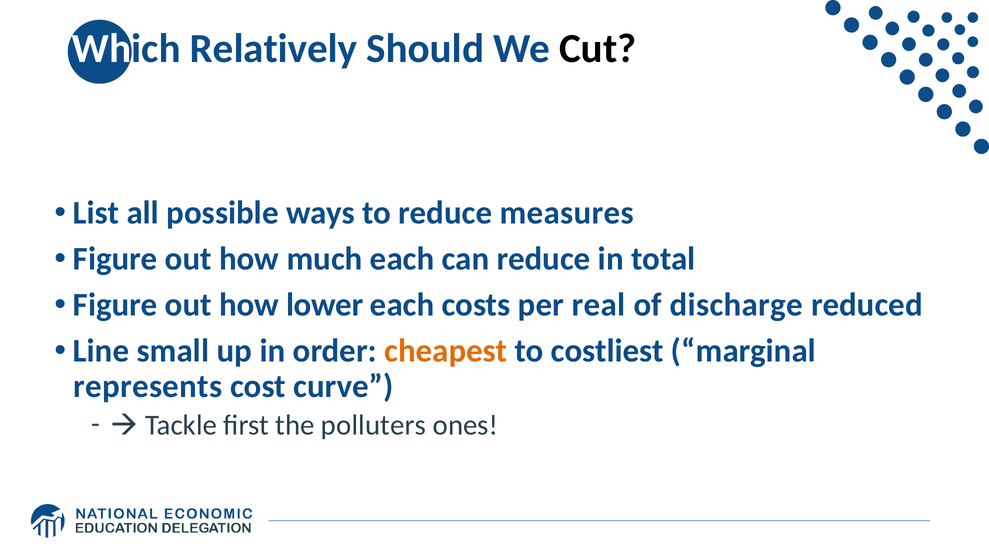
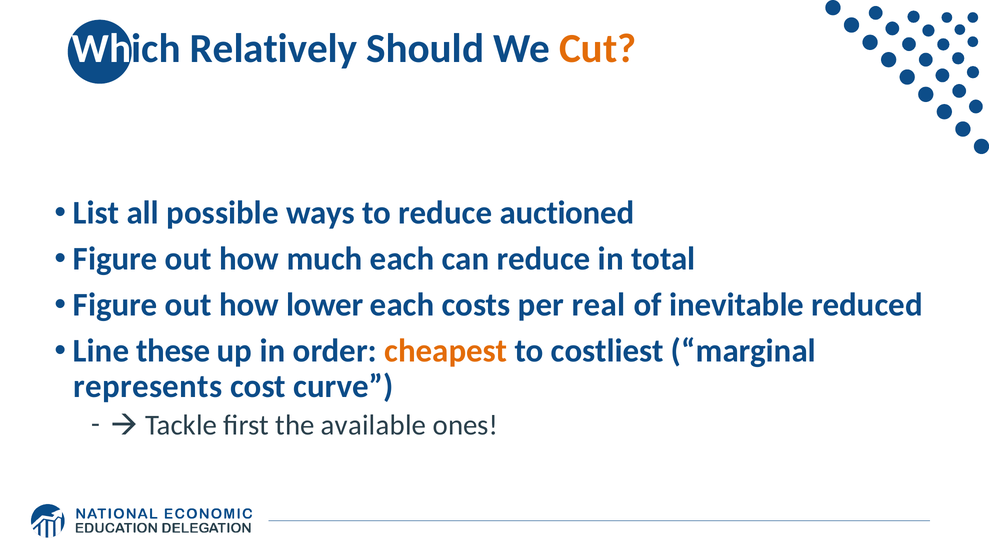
Cut colour: black -> orange
measures: measures -> auctioned
discharge: discharge -> inevitable
small: small -> these
polluters: polluters -> available
